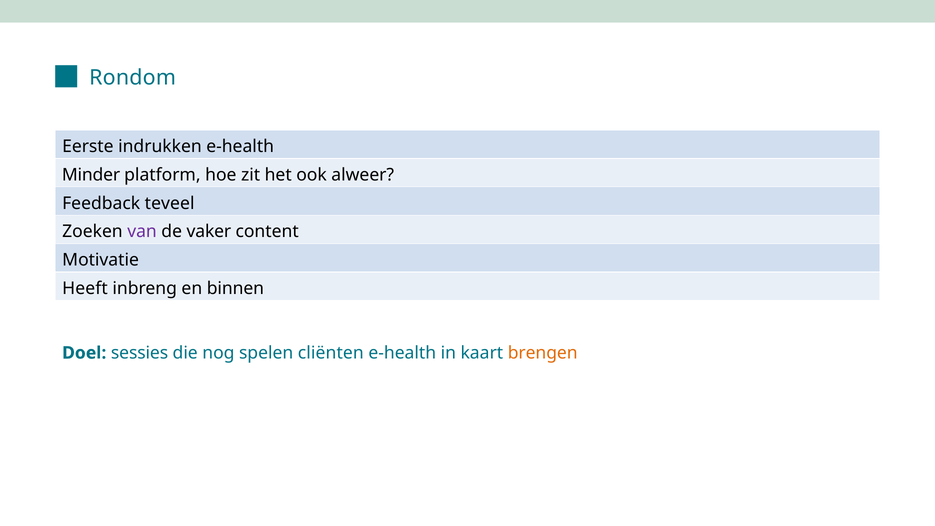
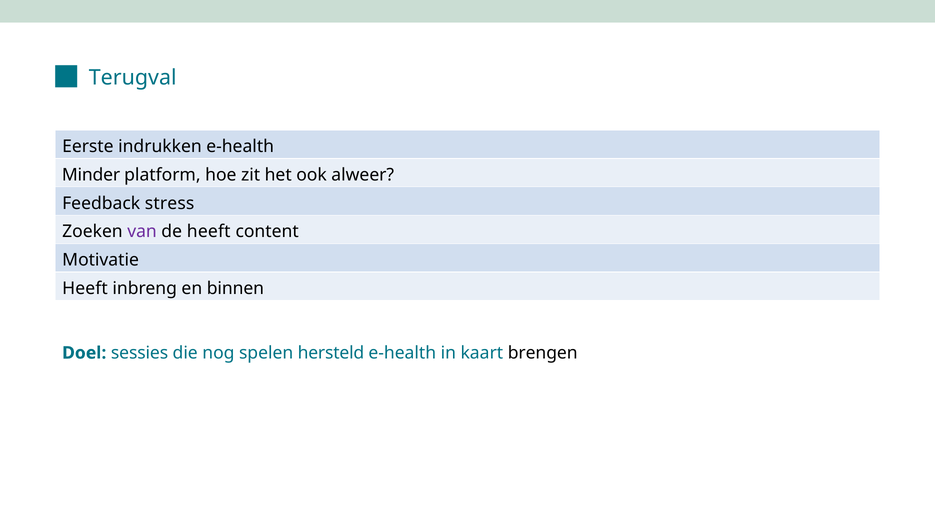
Rondom: Rondom -> Terugval
teveel: teveel -> stress
de vaker: vaker -> heeft
cliënten: cliënten -> hersteld
brengen colour: orange -> black
